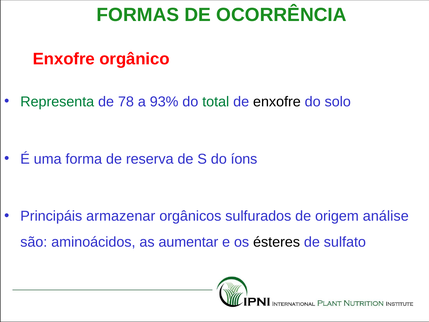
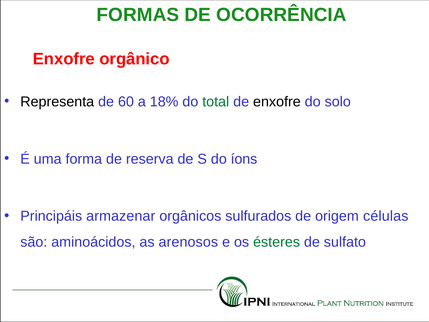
Representa colour: green -> black
78: 78 -> 60
93%: 93% -> 18%
análise: análise -> células
aumentar: aumentar -> arenosos
ésteres colour: black -> green
